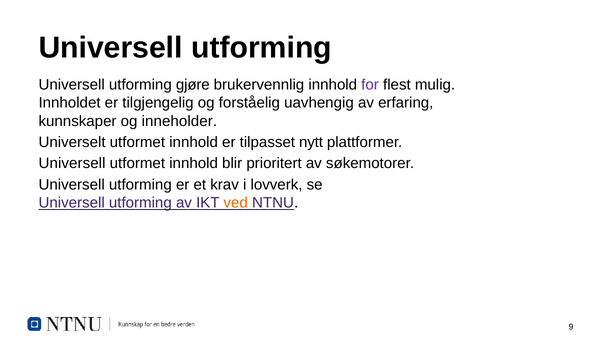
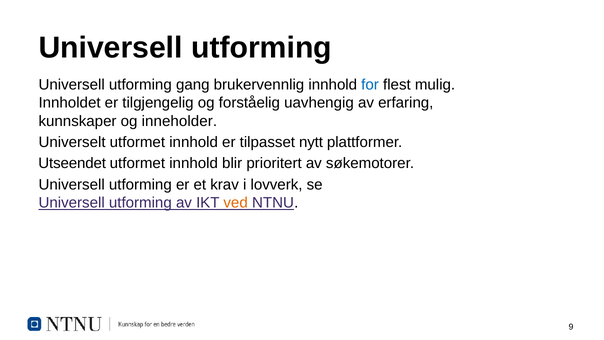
gjøre: gjøre -> gang
for colour: purple -> blue
Universell at (72, 163): Universell -> Utseendet
